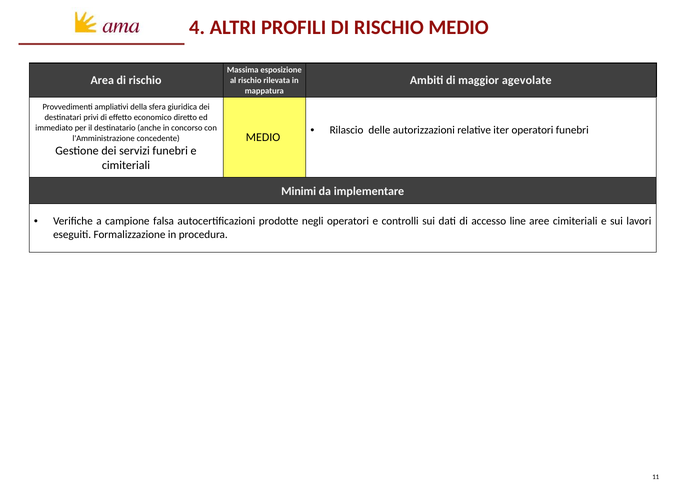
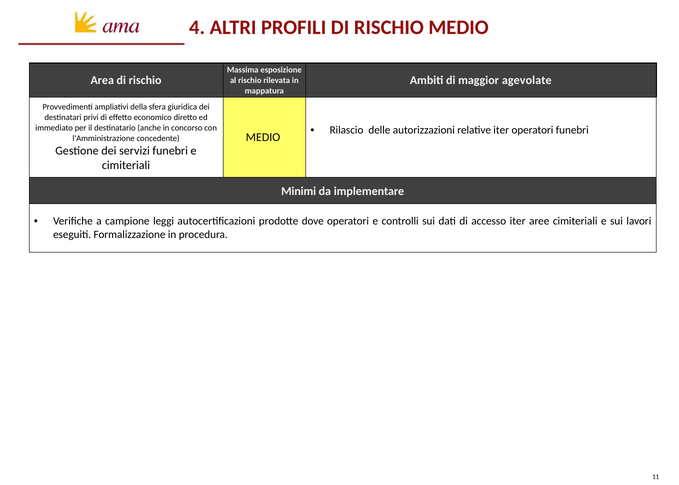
falsa: falsa -> leggi
negli: negli -> dove
accesso line: line -> iter
